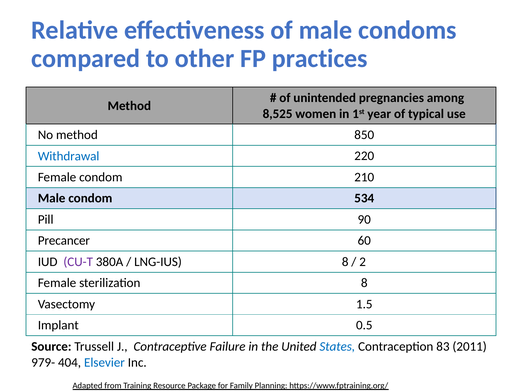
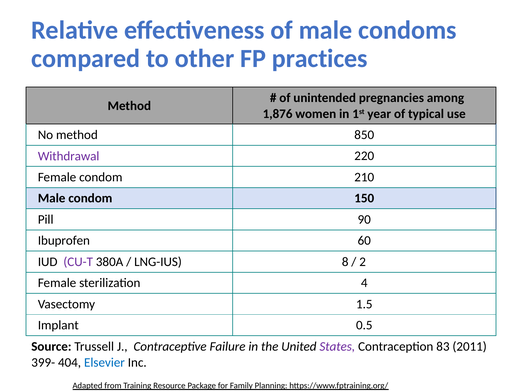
8,525: 8,525 -> 1,876
Withdrawal colour: blue -> purple
534: 534 -> 150
Precancer: Precancer -> Ibuprofen
sterilization 8: 8 -> 4
States colour: blue -> purple
979-: 979- -> 399-
